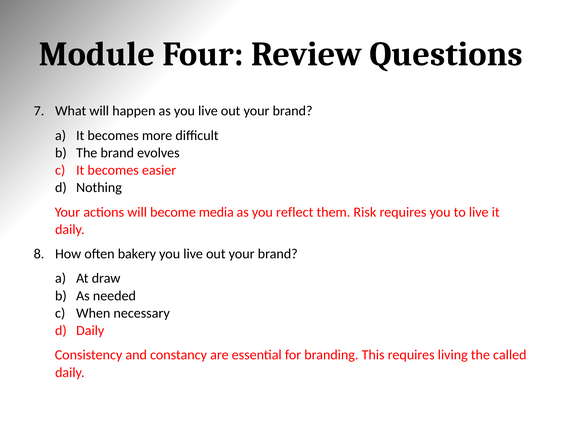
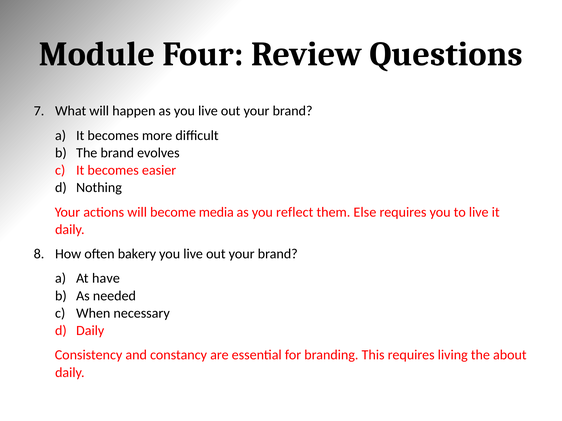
Risk: Risk -> Else
draw: draw -> have
called: called -> about
